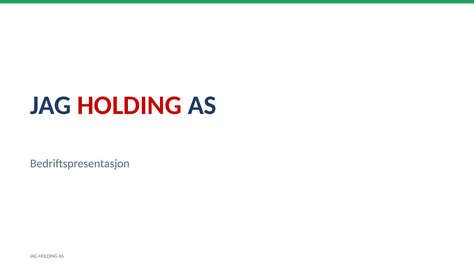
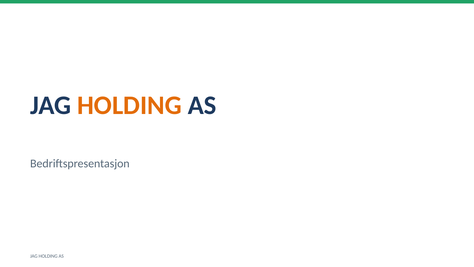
HOLDING at (129, 105) colour: red -> orange
